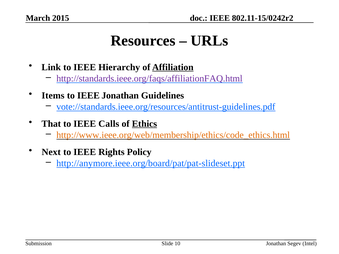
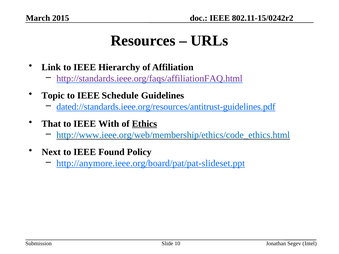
Affiliation underline: present -> none
Items: Items -> Topic
IEEE Jonathan: Jonathan -> Schedule
vote://standards.ieee.org/resources/antitrust-guidelines.pdf: vote://standards.ieee.org/resources/antitrust-guidelines.pdf -> dated://standards.ieee.org/resources/antitrust-guidelines.pdf
Calls: Calls -> With
http://www.ieee.org/web/membership/ethics/code_ethics.html colour: orange -> blue
Rights: Rights -> Found
